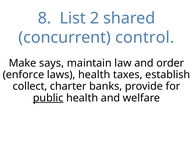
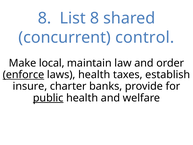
List 2: 2 -> 8
says: says -> local
enforce underline: none -> present
collect: collect -> insure
